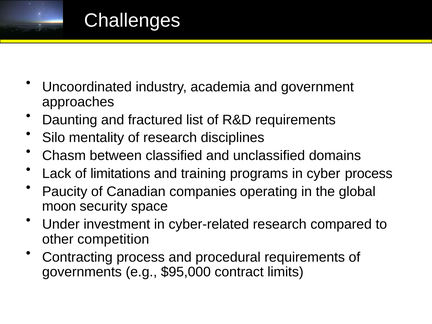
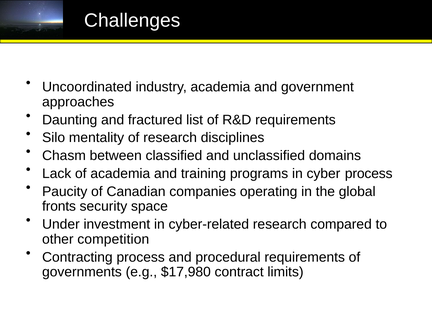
of limitations: limitations -> academia
moon: moon -> fronts
$95,000: $95,000 -> $17,980
